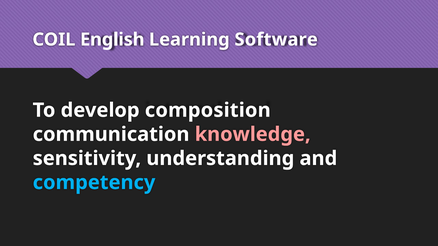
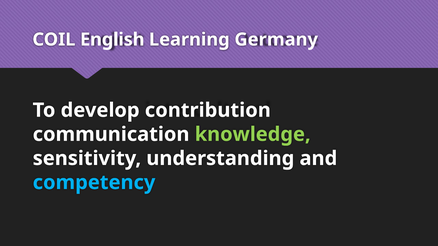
Software: Software -> Germany
composition: composition -> contribution
knowledge colour: pink -> light green
